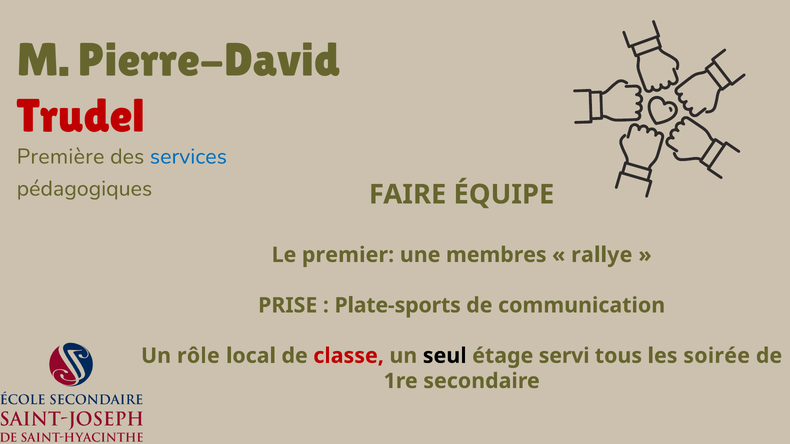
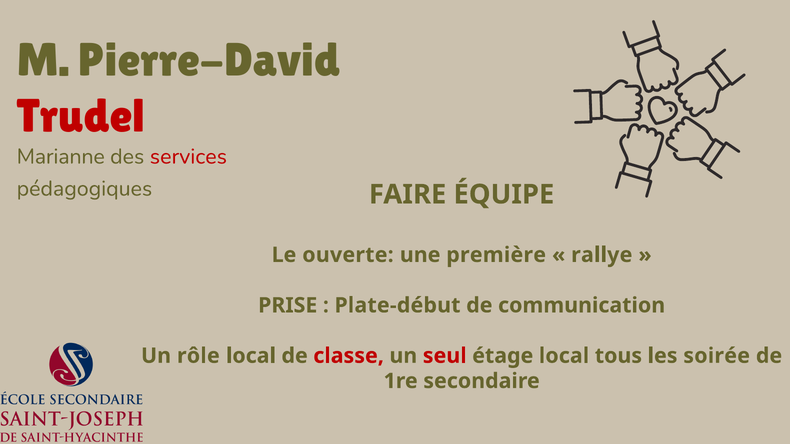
Première: Première -> Marianne
services colour: blue -> red
premier: premier -> ouverte
membres: membres -> première
Plate-sports: Plate-sports -> Plate-début
seul colour: black -> red
étage servi: servi -> local
